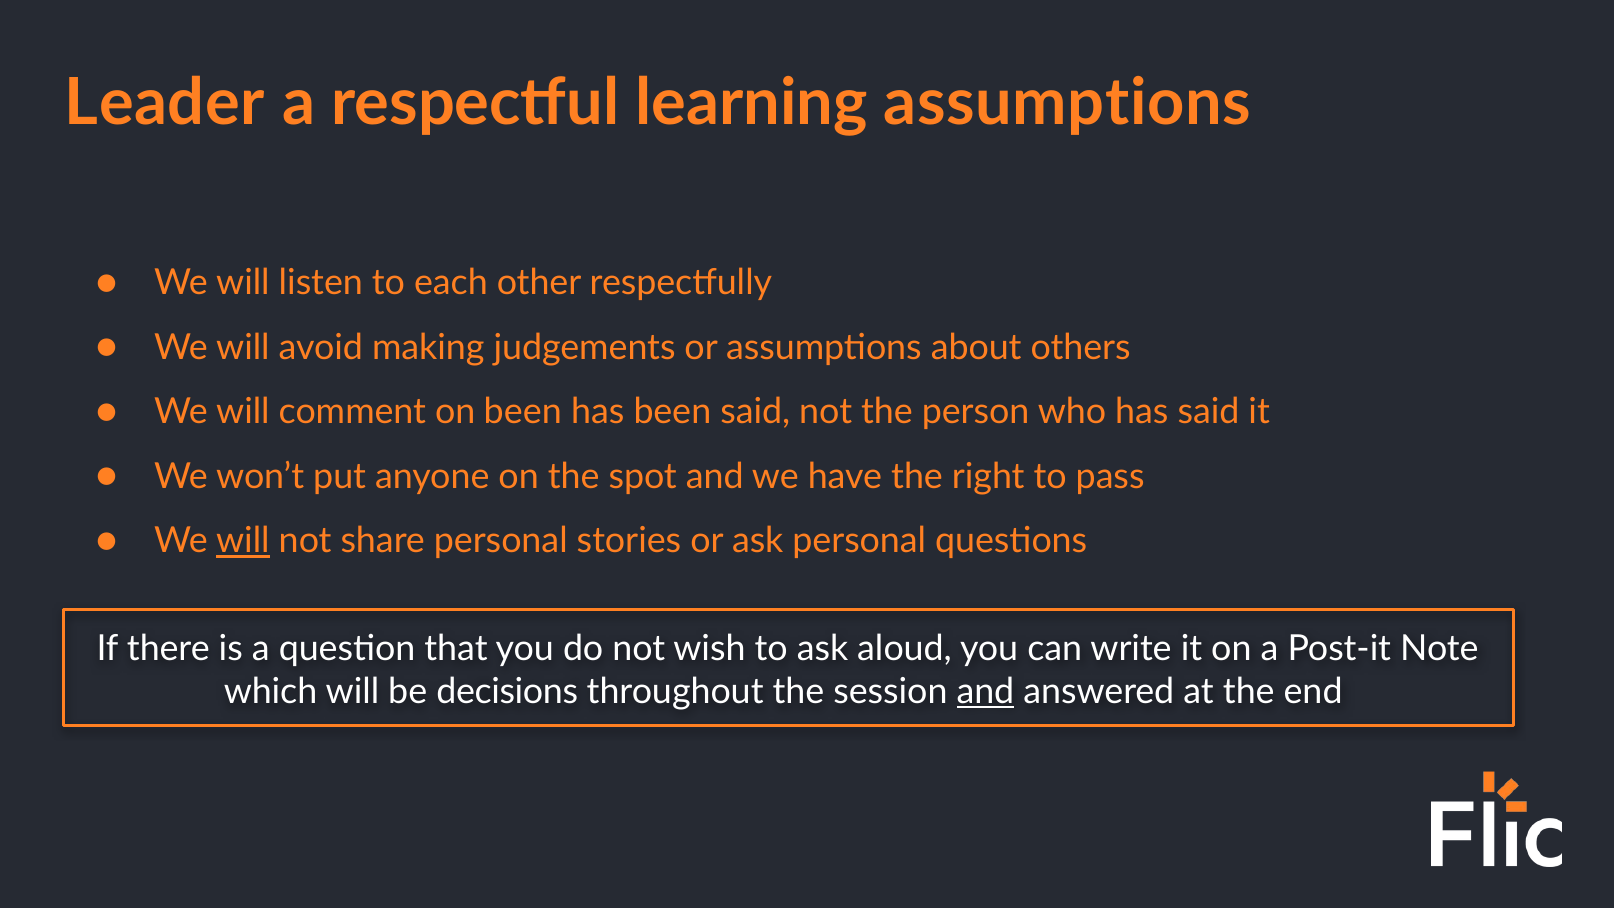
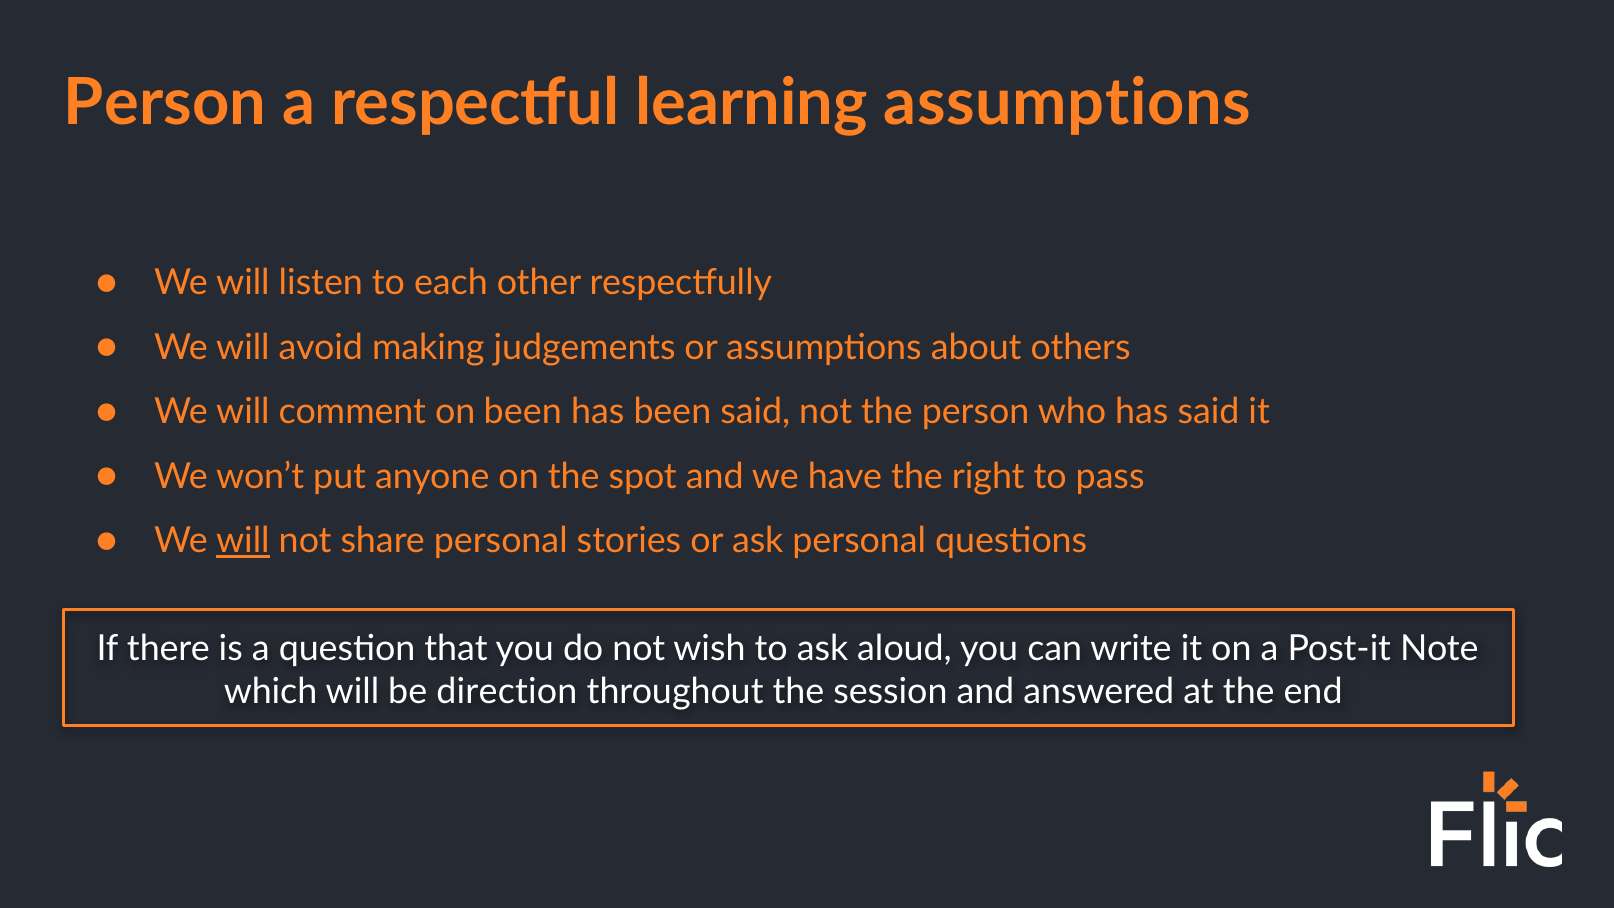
Leader at (165, 103): Leader -> Person
decisions: decisions -> direction
and at (985, 692) underline: present -> none
